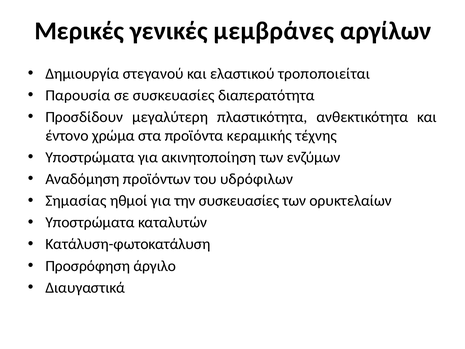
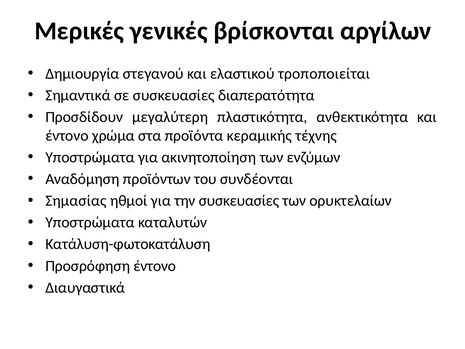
μεμβράνες: μεμβράνες -> βρίσκονται
Παρουσία: Παρουσία -> Σημαντικά
υδρόφιλων: υδρόφιλων -> συνδέονται
Προσρόφηση άργιλο: άργιλο -> έντονο
